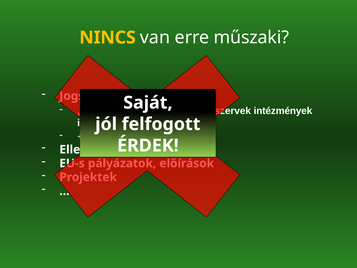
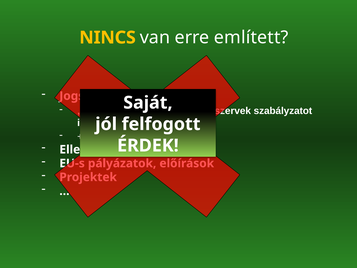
műszaki: műszaki -> említett
intézmények: intézmények -> szabályzatot
